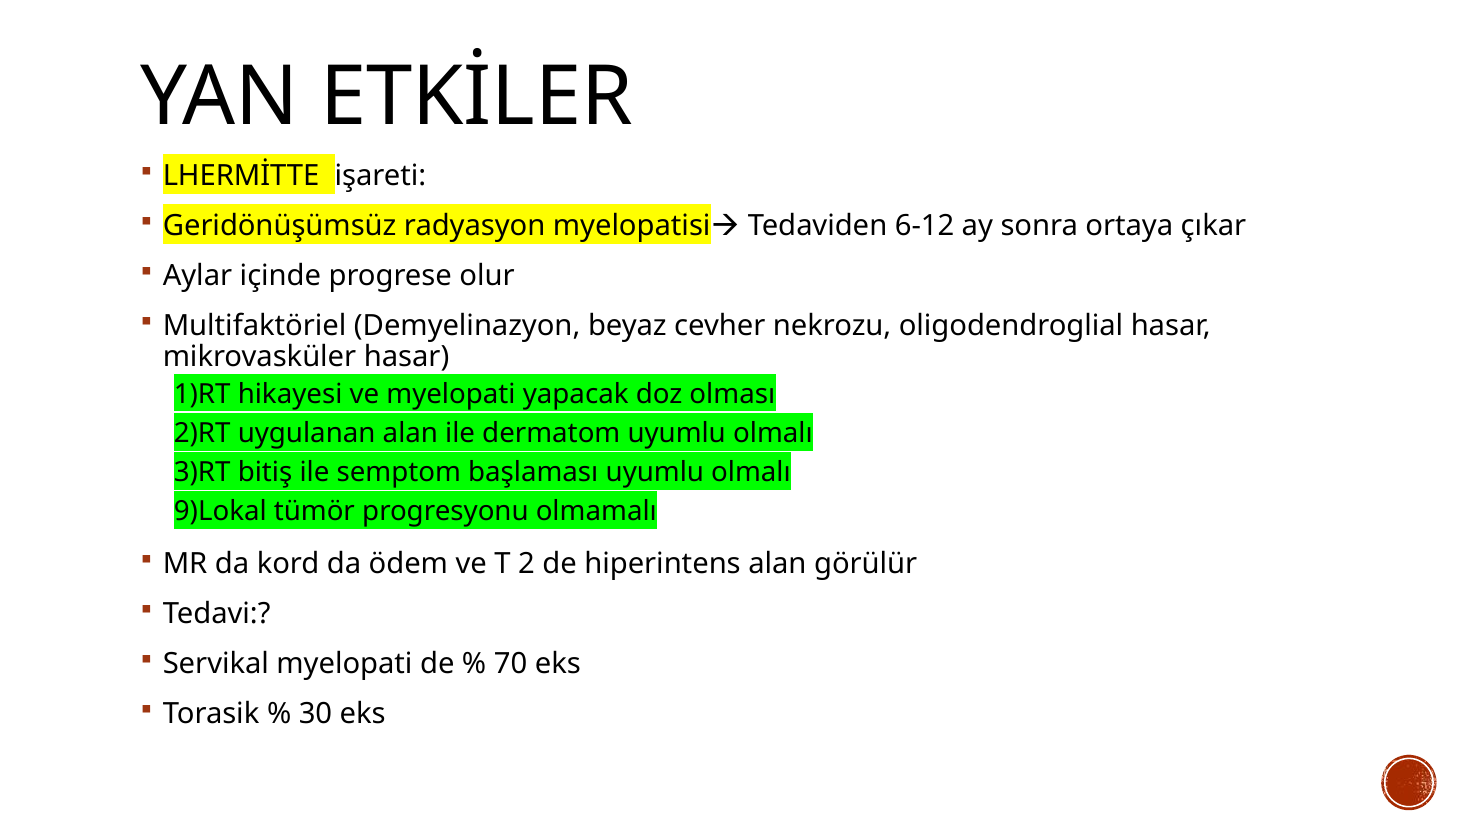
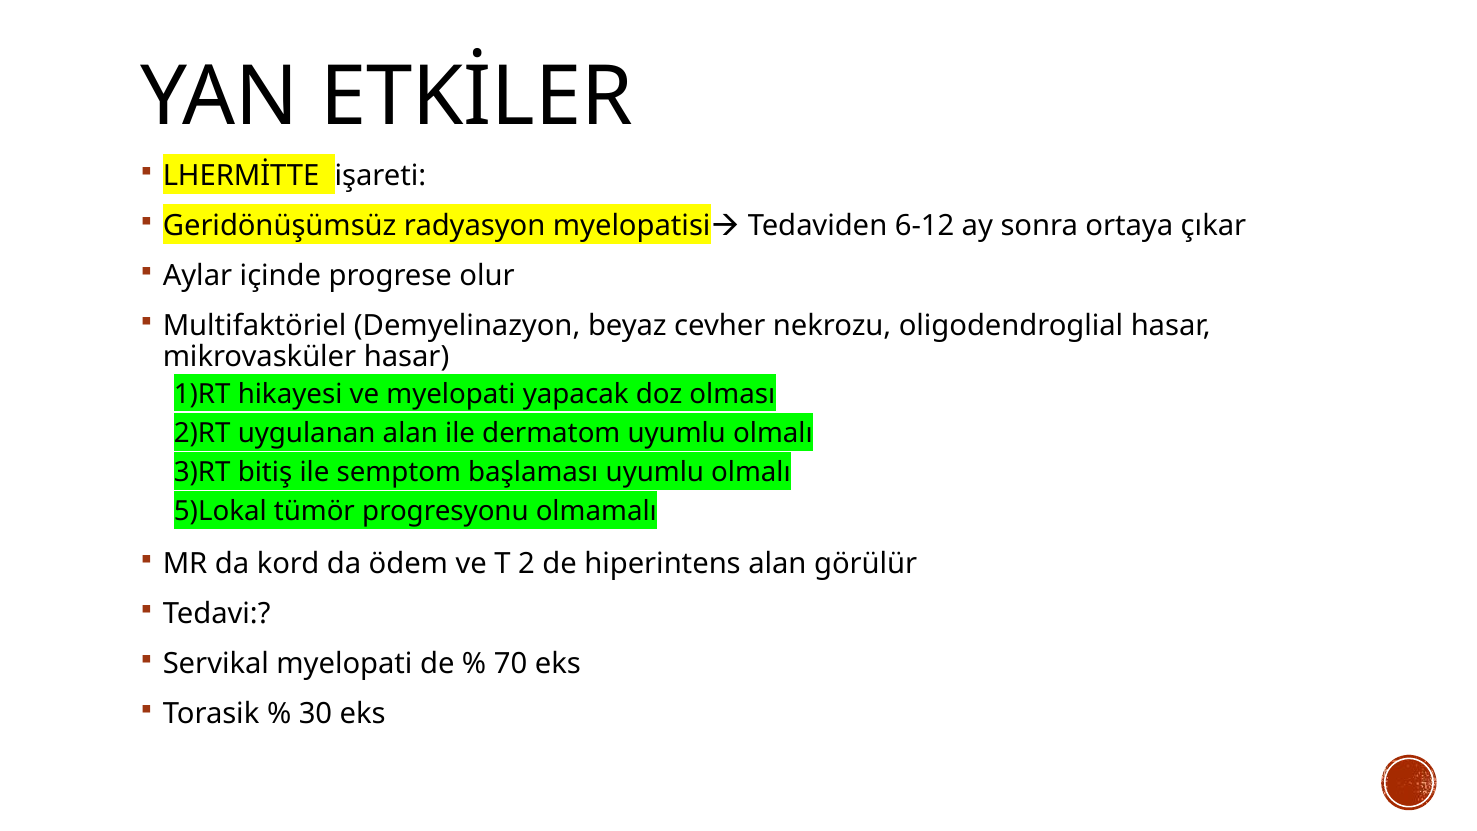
9)Lokal: 9)Lokal -> 5)Lokal
